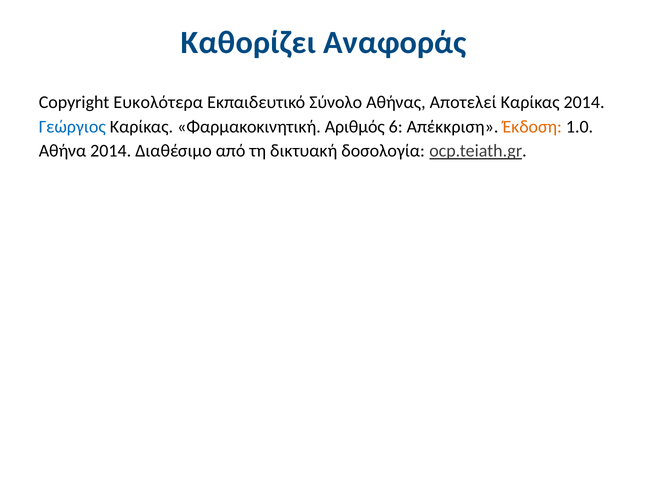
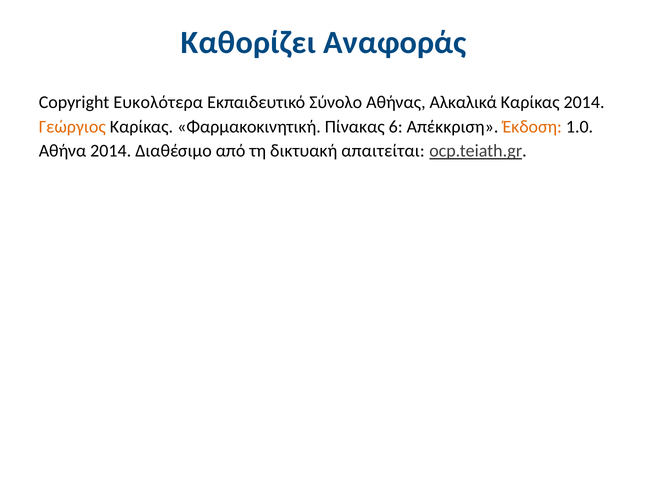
Αποτελεί: Αποτελεί -> Αλκαλικά
Γεώργιος colour: blue -> orange
Αριθμός: Αριθμός -> Πίνακας
δοσολογία: δοσολογία -> απαιτείται
